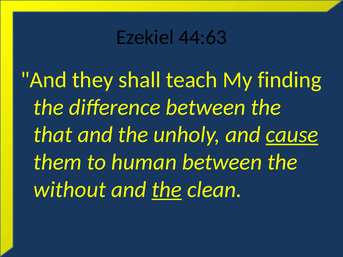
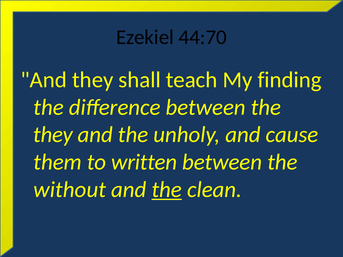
44:63: 44:63 -> 44:70
that at (53, 135): that -> they
cause underline: present -> none
human: human -> written
